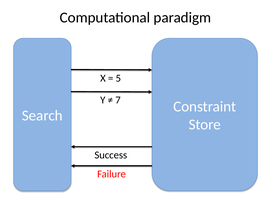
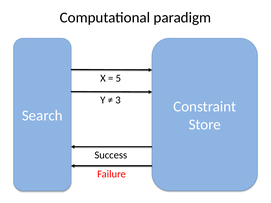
7: 7 -> 3
